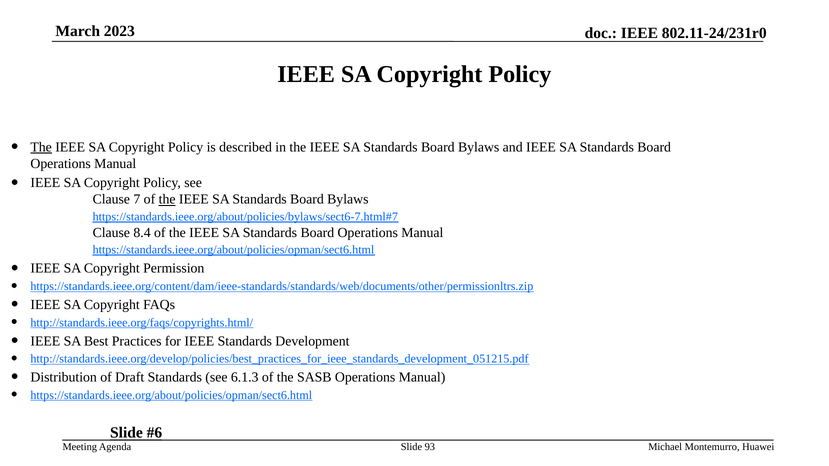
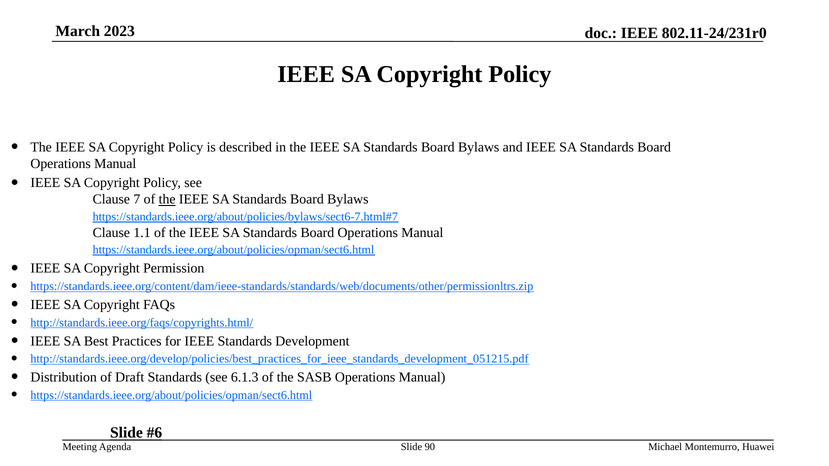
The at (41, 147) underline: present -> none
8.4: 8.4 -> 1.1
93: 93 -> 90
